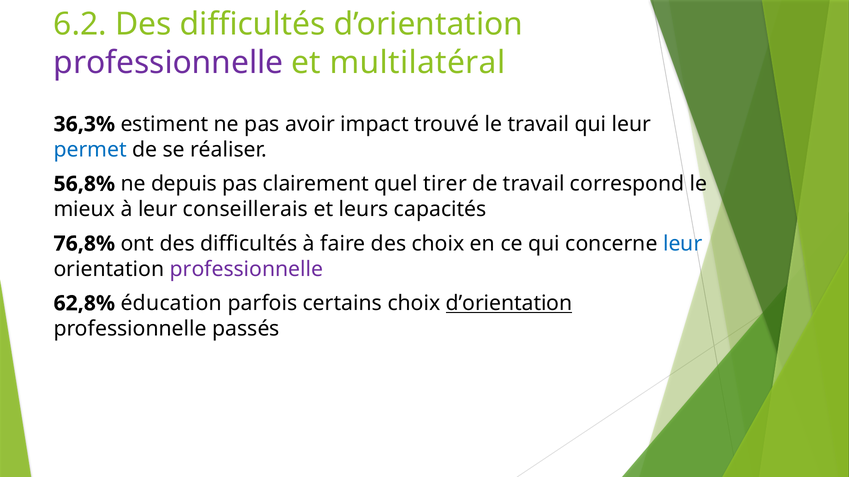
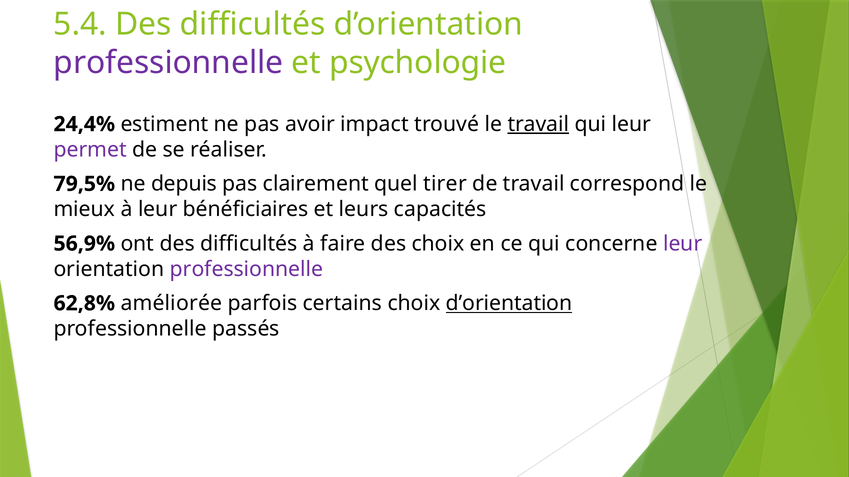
6.2: 6.2 -> 5.4
multilatéral: multilatéral -> psychologie
36,3%: 36,3% -> 24,4%
travail at (538, 124) underline: none -> present
permet colour: blue -> purple
56,8%: 56,8% -> 79,5%
conseillerais: conseillerais -> bénéficiaires
76,8%: 76,8% -> 56,9%
leur at (683, 244) colour: blue -> purple
éducation: éducation -> améliorée
